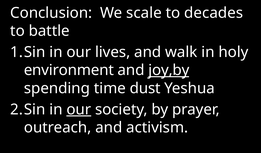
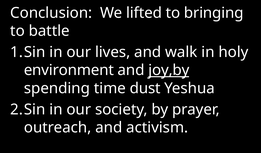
scale: scale -> lifted
decades: decades -> bringing
our at (79, 109) underline: present -> none
